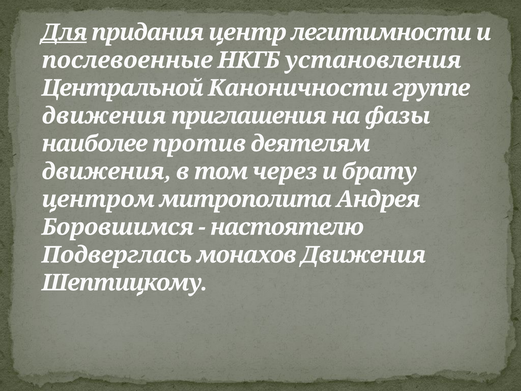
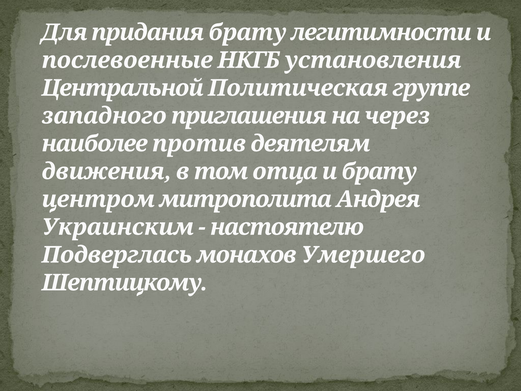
Для underline: present -> none
придания центр: центр -> брату
Каноничности: Каноничности -> Политическая
движения at (104, 116): движения -> западного
фазы: фазы -> через
через: через -> отца
Боровшимся: Боровшимся -> Украинским
монахов Движения: Движения -> Умершего
